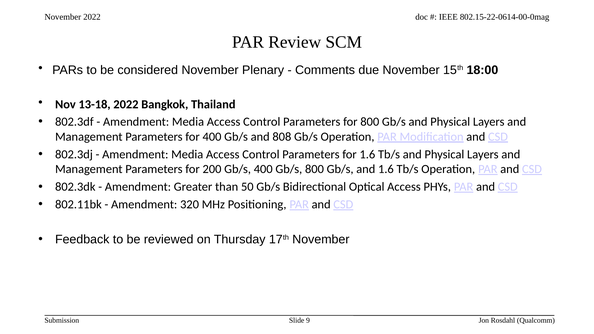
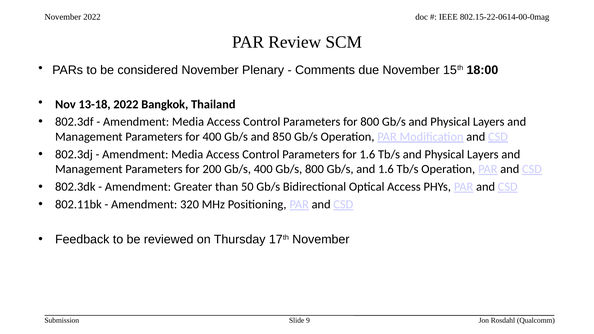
808: 808 -> 850
